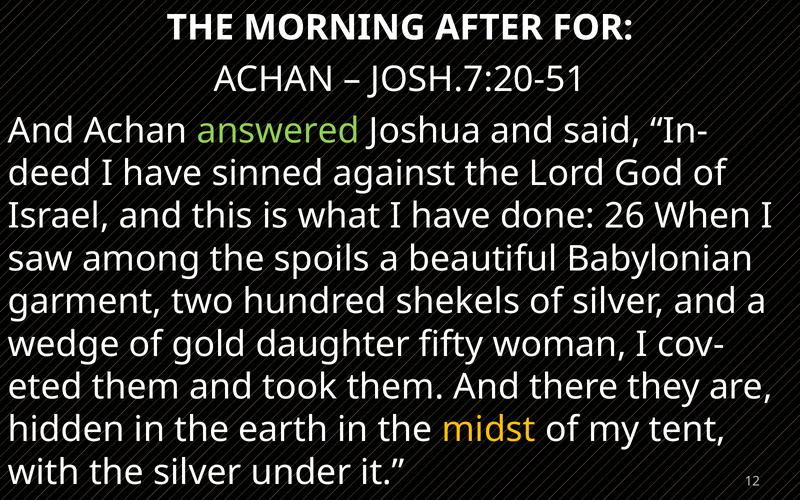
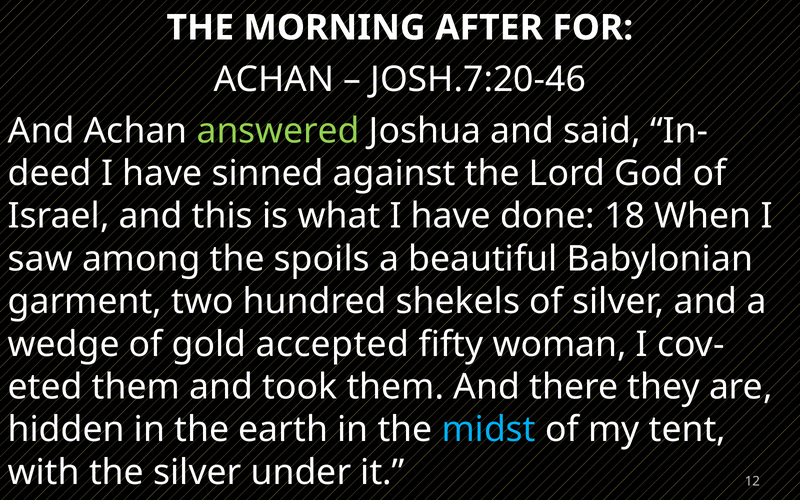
JOSH.7:20-51: JOSH.7:20-51 -> JOSH.7:20-46
26: 26 -> 18
daughter: daughter -> accepted
midst colour: yellow -> light blue
